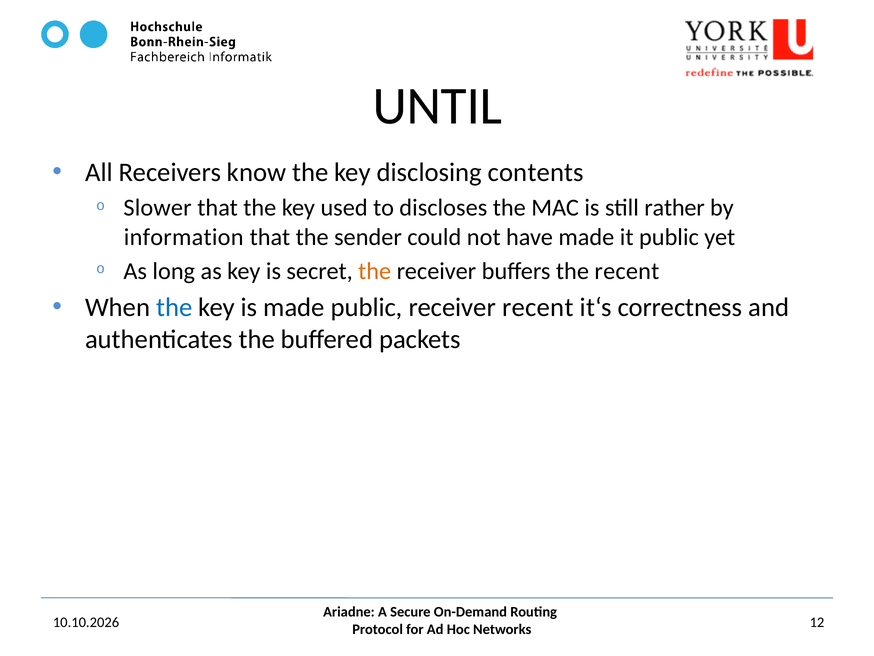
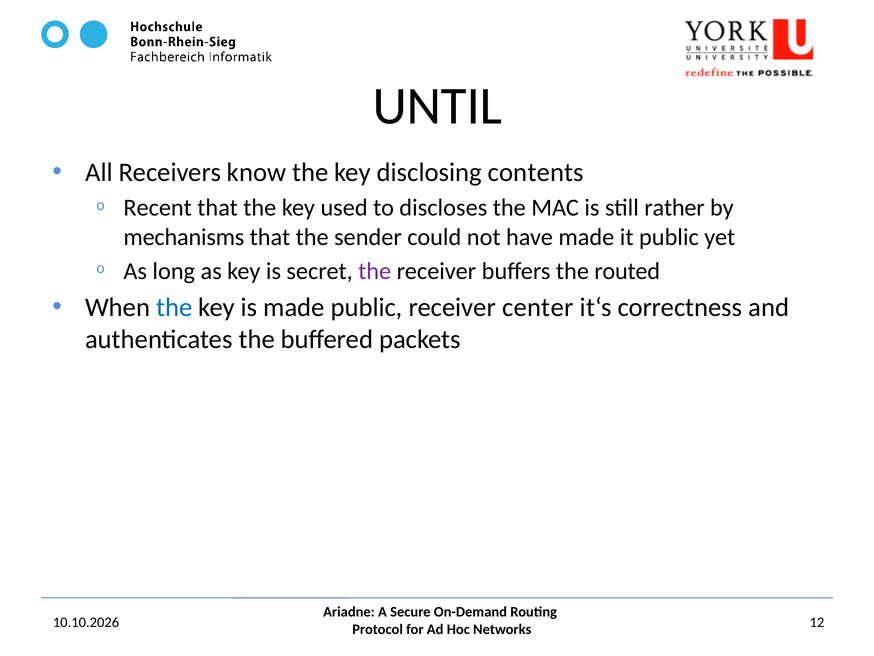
Slower: Slower -> Recent
information: information -> mechanisms
the at (375, 271) colour: orange -> purple
the recent: recent -> routed
receiver recent: recent -> center
